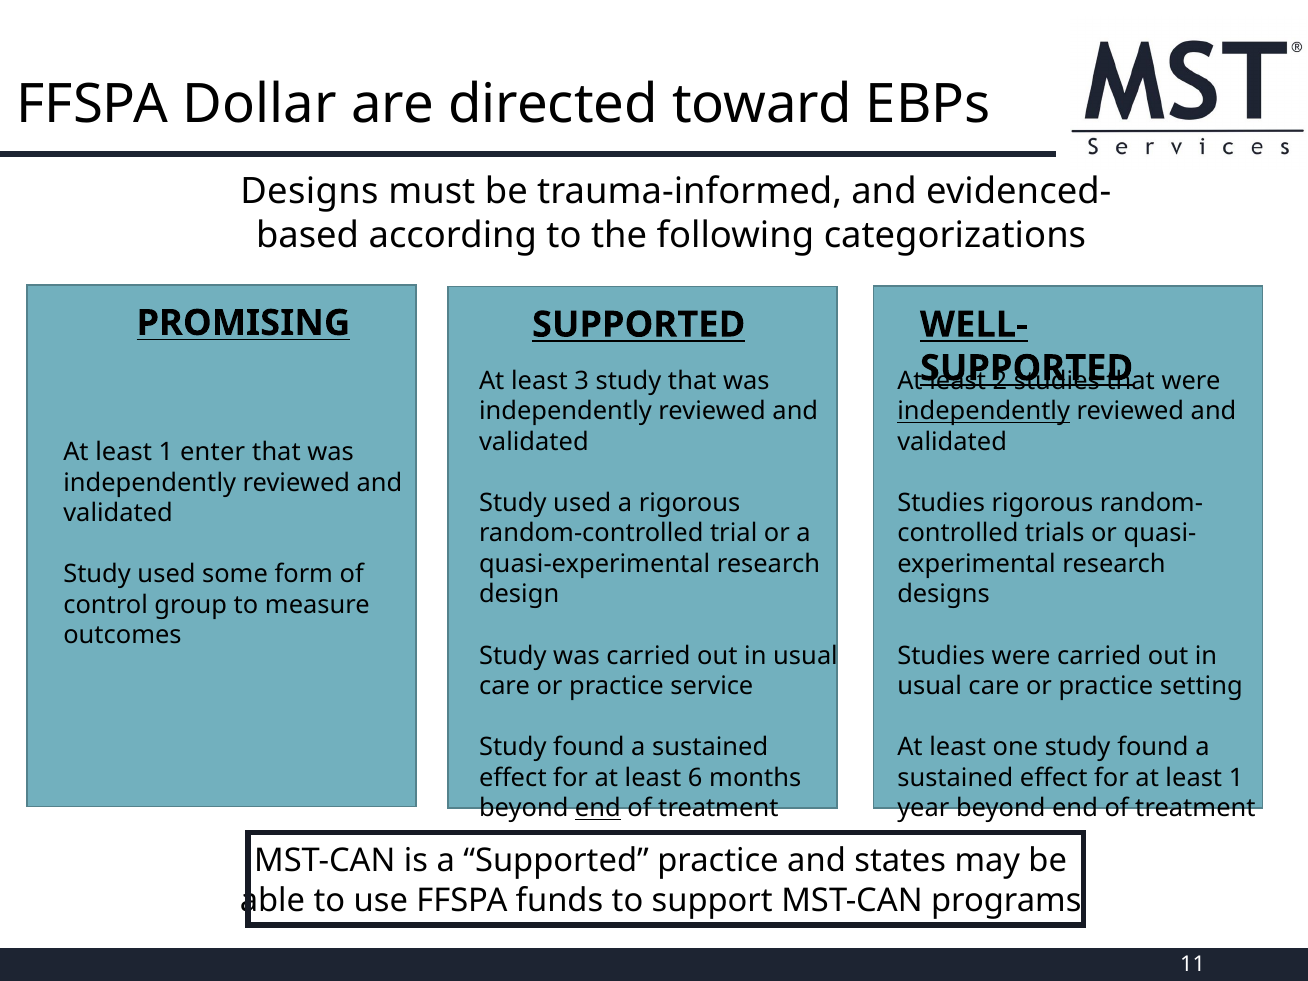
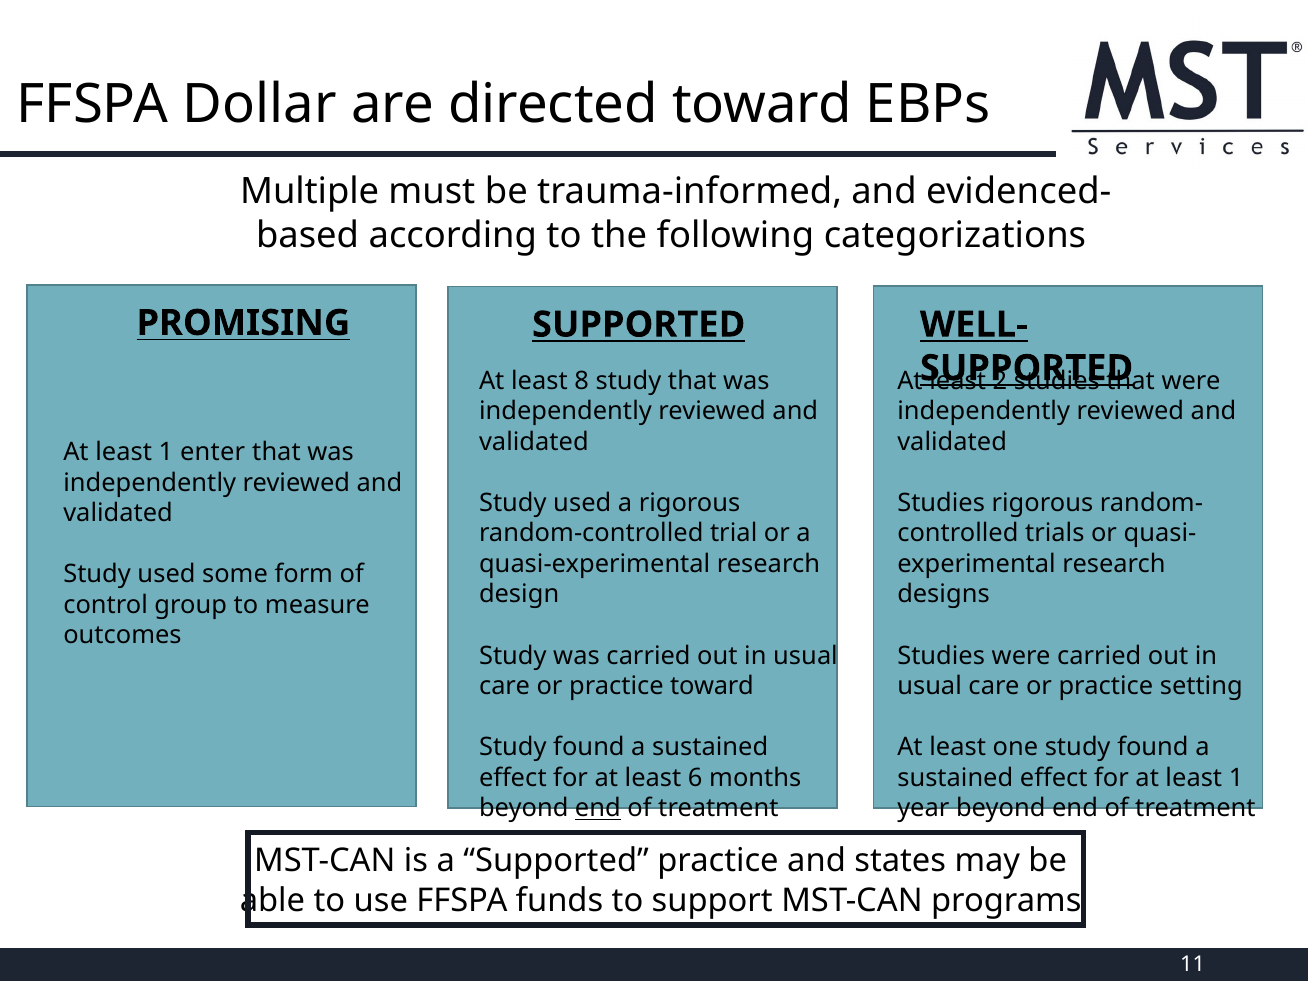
Designs at (309, 192): Designs -> Multiple
3: 3 -> 8
independently at (984, 411) underline: present -> none
practice service: service -> toward
